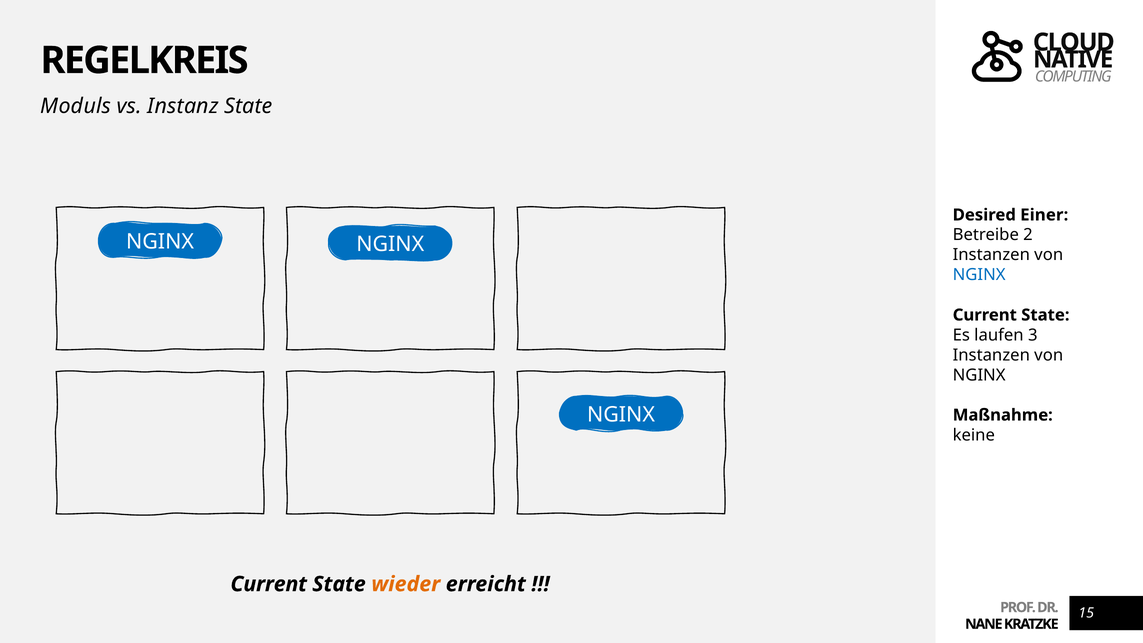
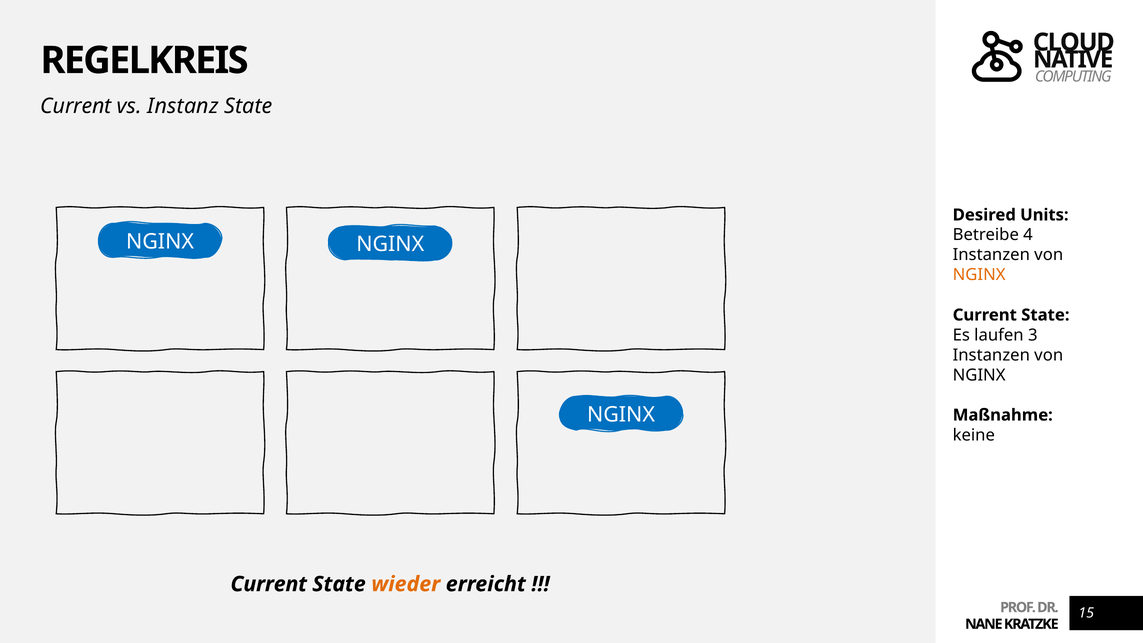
Moduls at (76, 106): Moduls -> Current
Einer: Einer -> Units
2: 2 -> 4
NGINX at (979, 275) colour: blue -> orange
